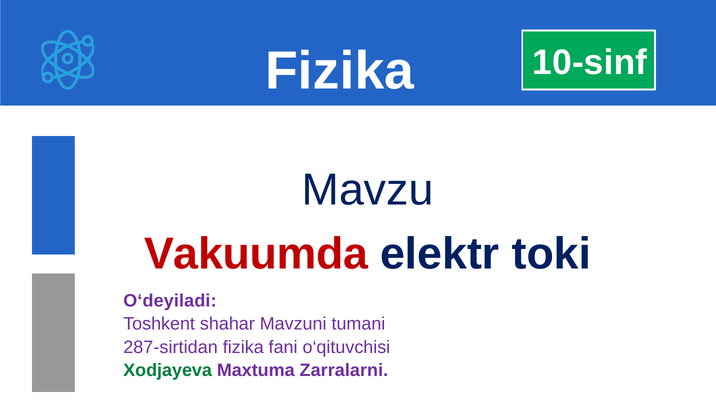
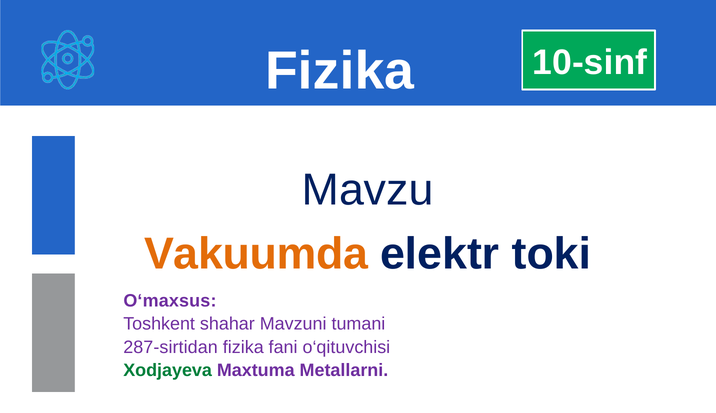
Vakuumda colour: red -> orange
O‘deyiladi: O‘deyiladi -> O‘maxsus
Zarralarni: Zarralarni -> Metallarni
